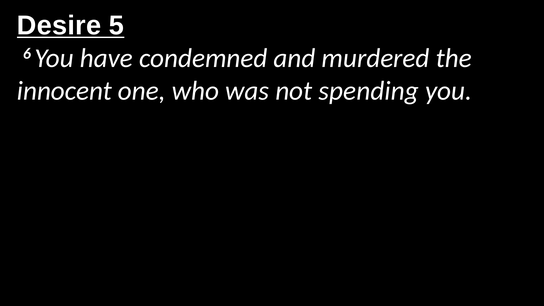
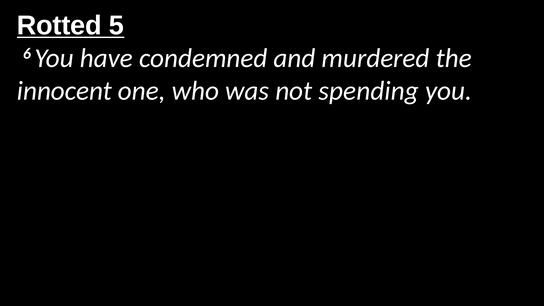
Desire: Desire -> Rotted
